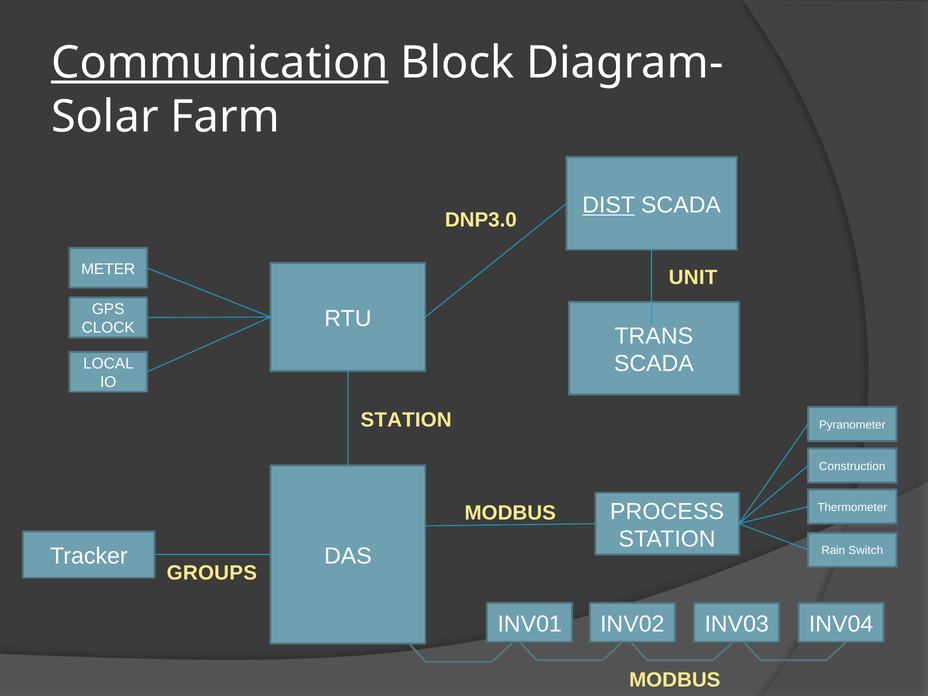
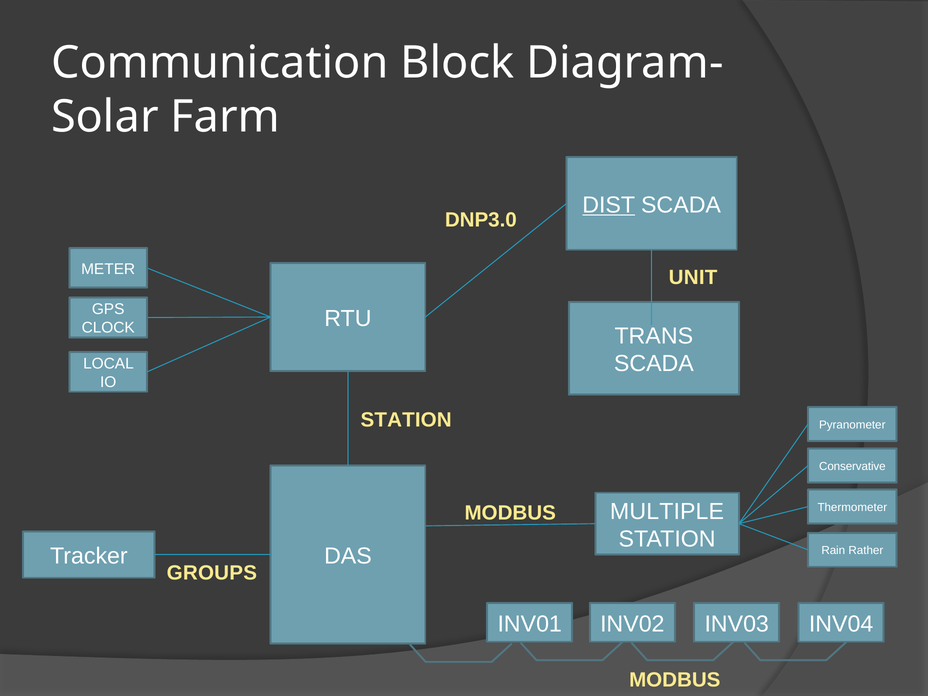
Communication underline: present -> none
Construction: Construction -> Conservative
PROCESS: PROCESS -> MULTIPLE
Switch: Switch -> Rather
